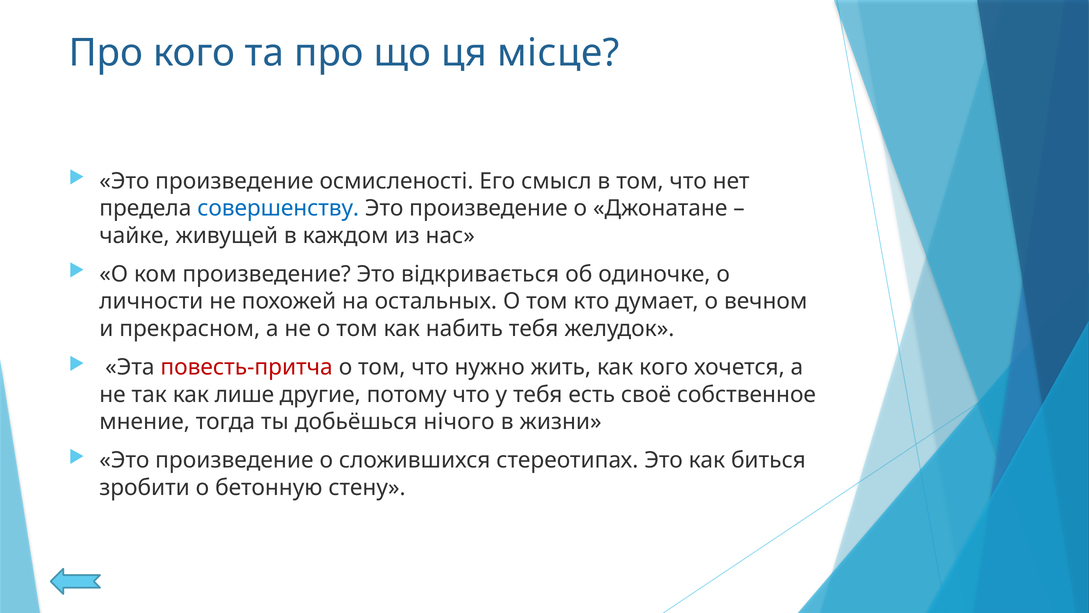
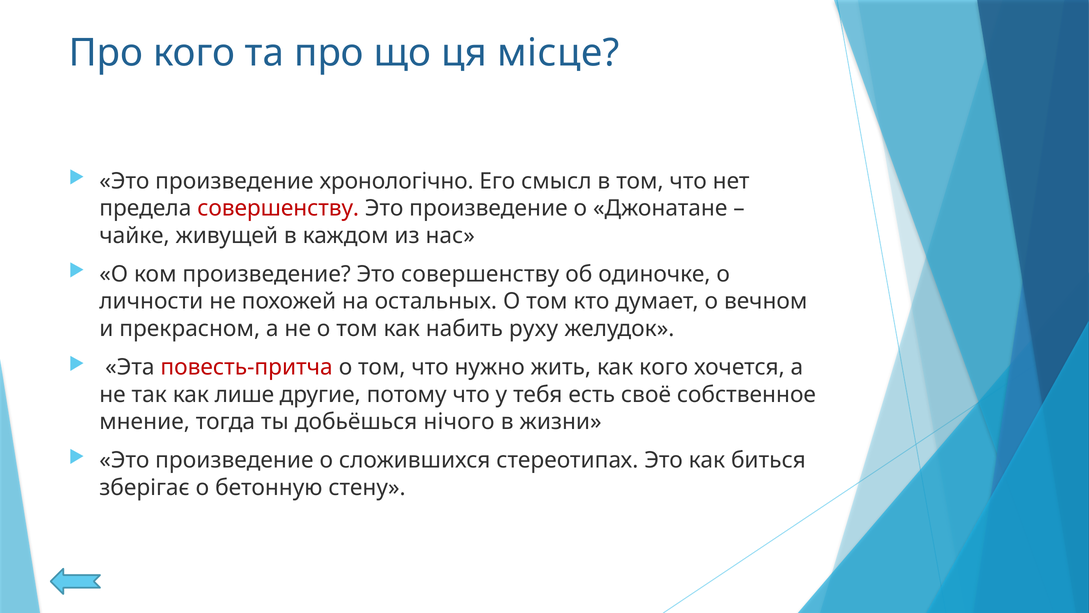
осмисленості: осмисленості -> хронологічно
совершенству at (278, 208) colour: blue -> red
Это відкривається: відкривається -> совершенству
набить тебя: тебя -> руху
зробити: зробити -> зберігає
